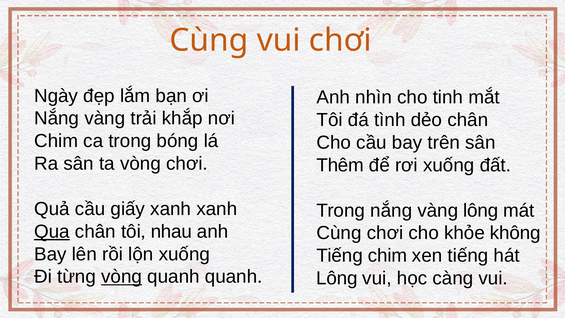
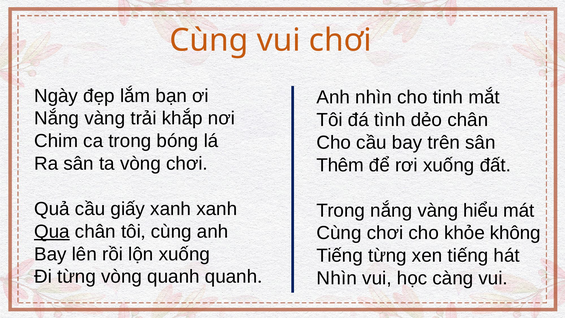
vàng lông: lông -> hiểu
tôi nhau: nhau -> cùng
Tiếng chim: chim -> từng
vòng at (122, 277) underline: present -> none
Lông at (337, 278): Lông -> Nhìn
